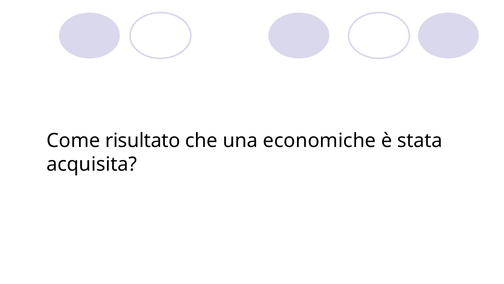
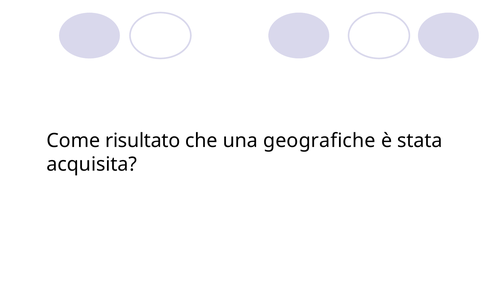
economiche: economiche -> geografiche
